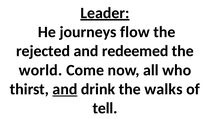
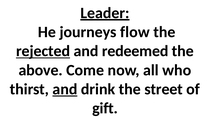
rejected underline: none -> present
world: world -> above
walks: walks -> street
tell: tell -> gift
